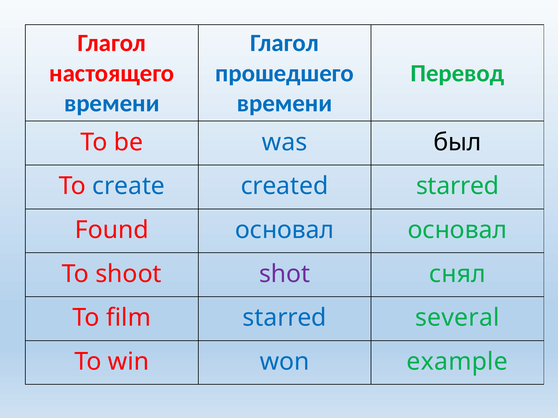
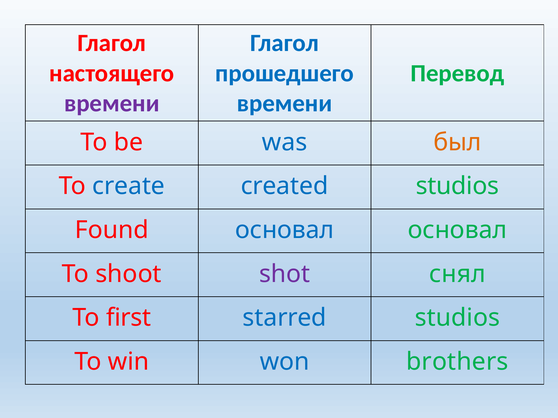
времени at (112, 104) colour: blue -> purple
был colour: black -> orange
created starred: starred -> studios
film: film -> first
starred several: several -> studios
example: example -> brothers
